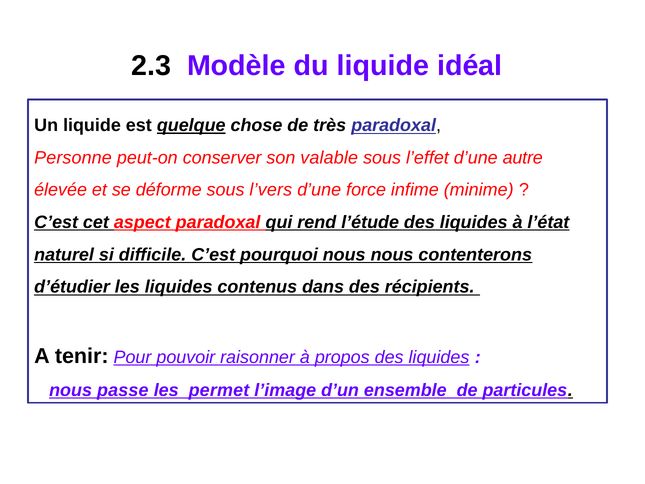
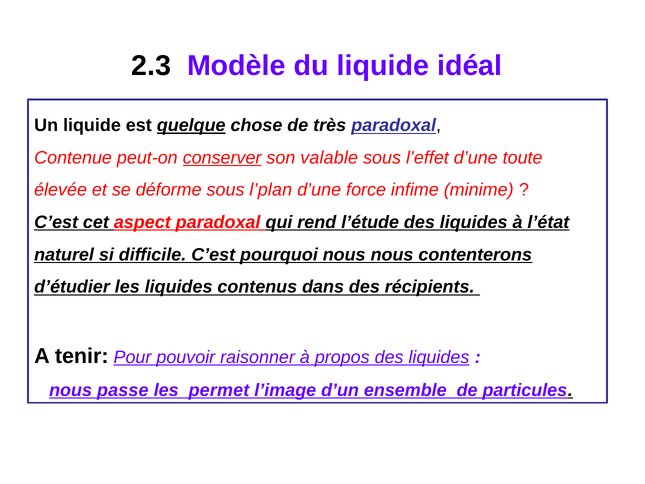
Personne: Personne -> Contenue
conserver underline: none -> present
autre: autre -> toute
l’vers: l’vers -> l’plan
